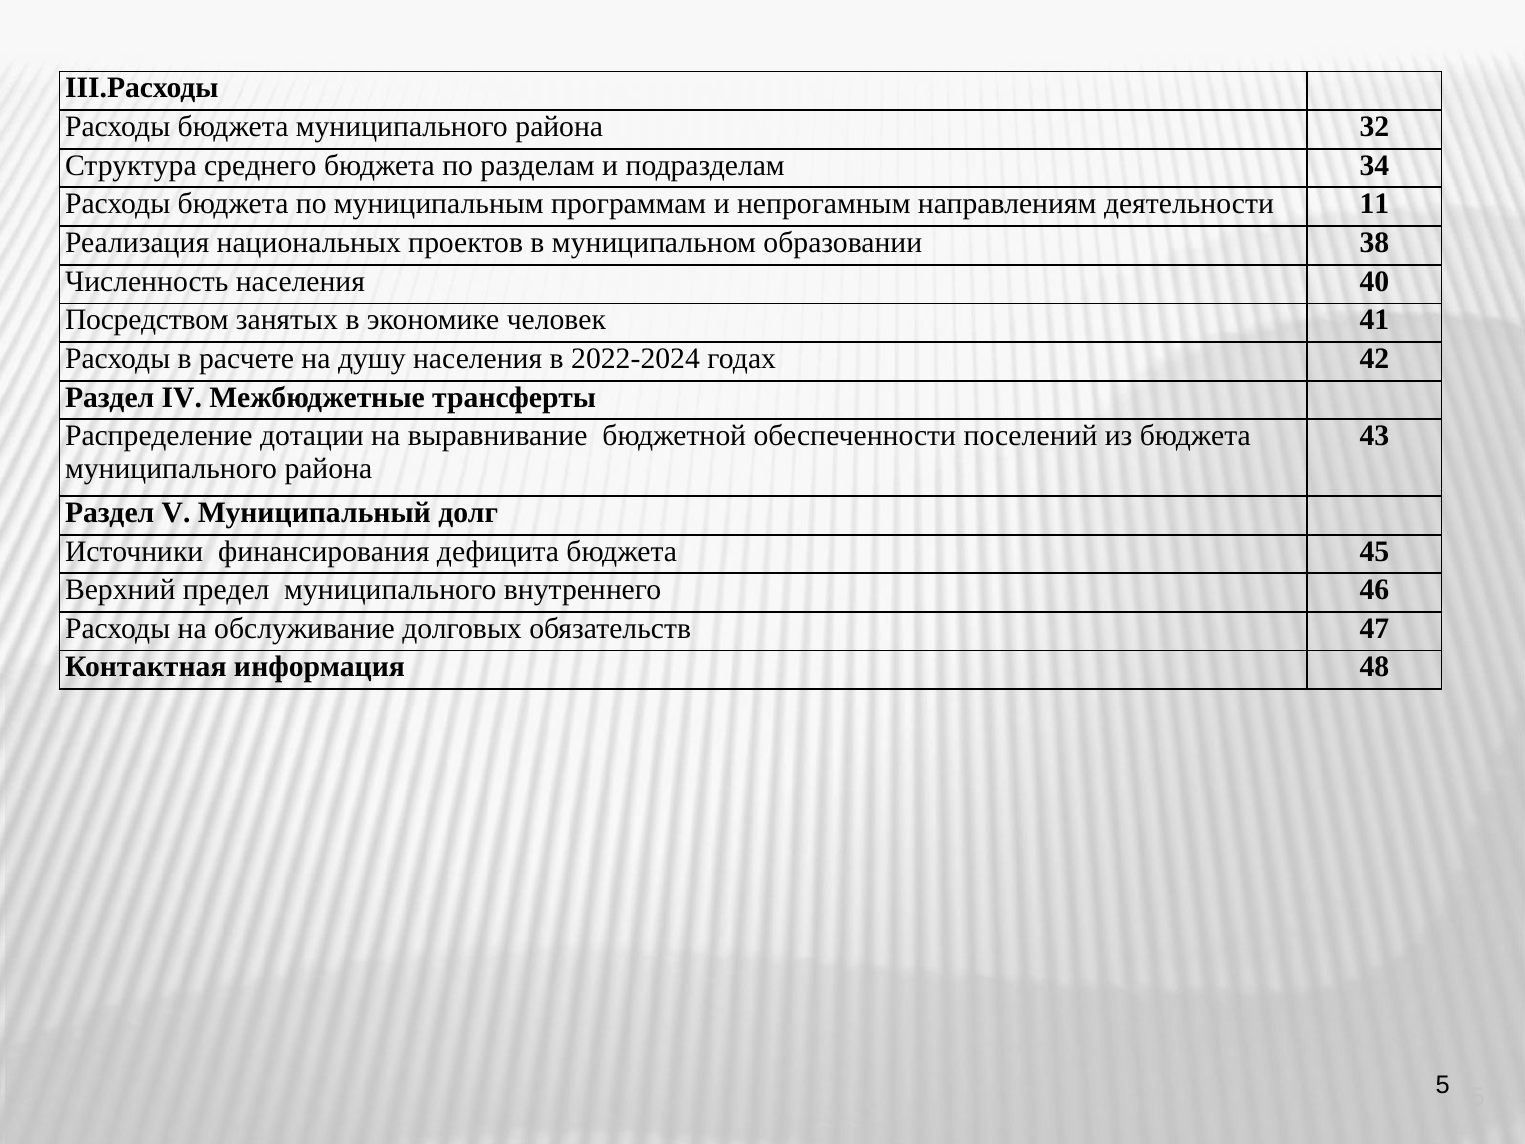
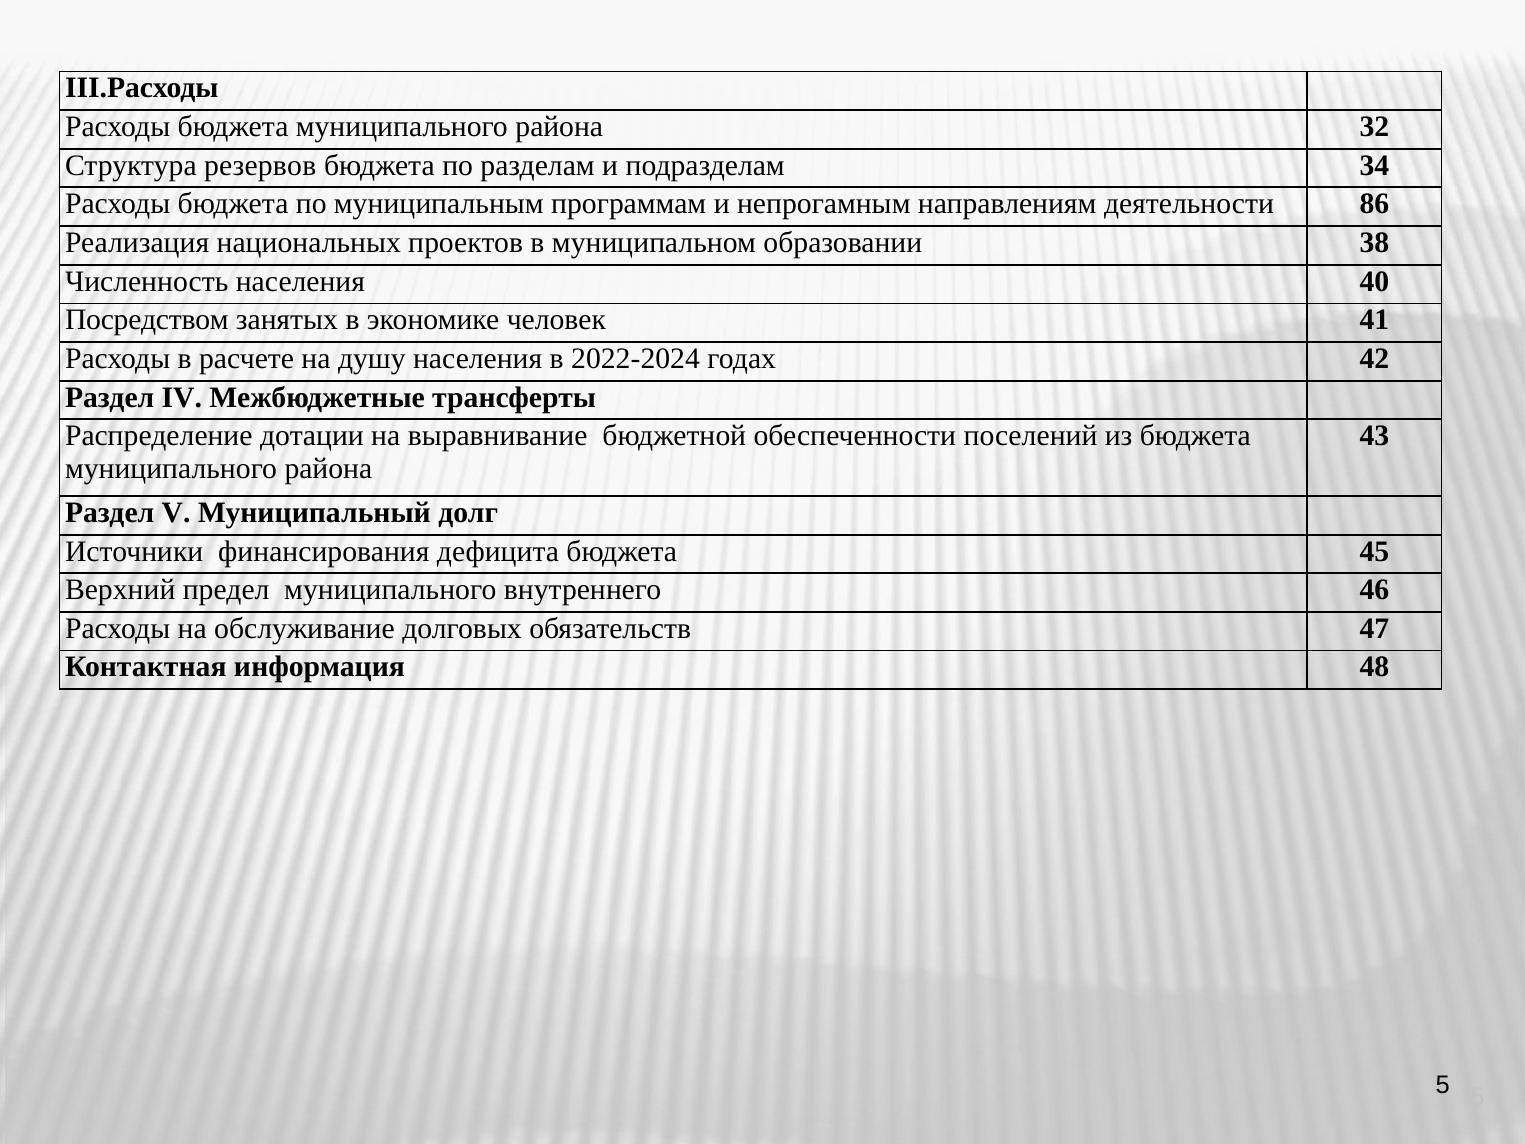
среднего: среднего -> резервов
11: 11 -> 86
